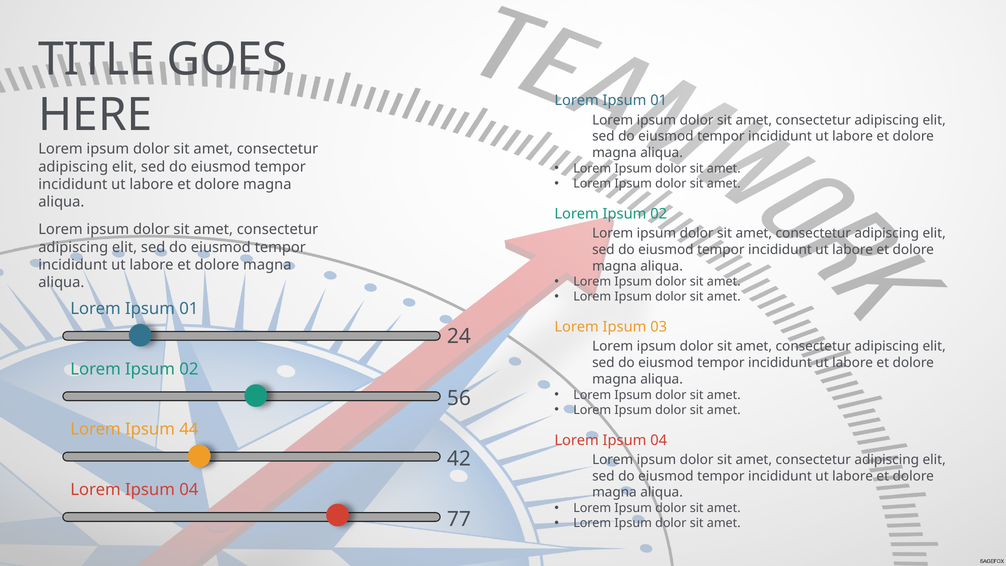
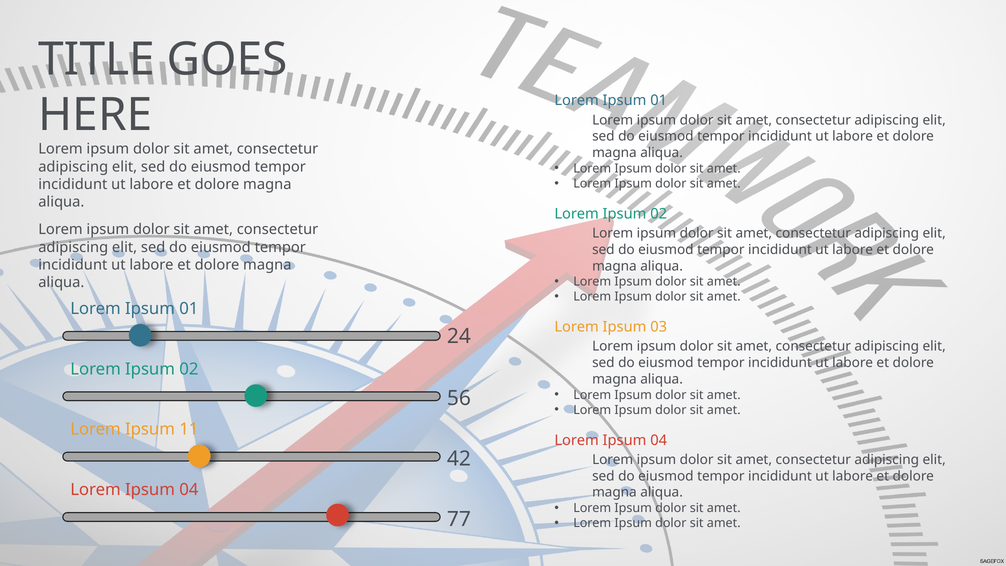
44: 44 -> 11
